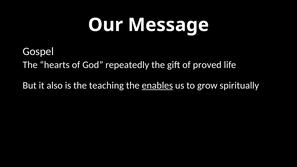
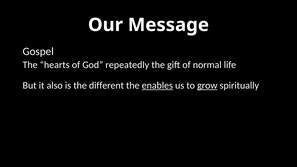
proved: proved -> normal
teaching: teaching -> different
grow underline: none -> present
